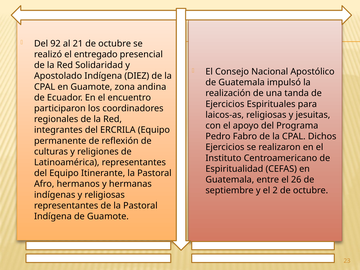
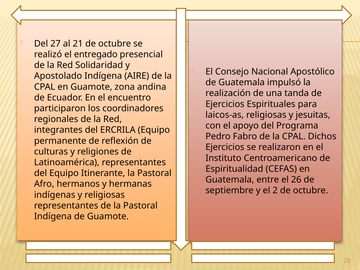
92: 92 -> 27
DIEZ: DIEZ -> AIRE
